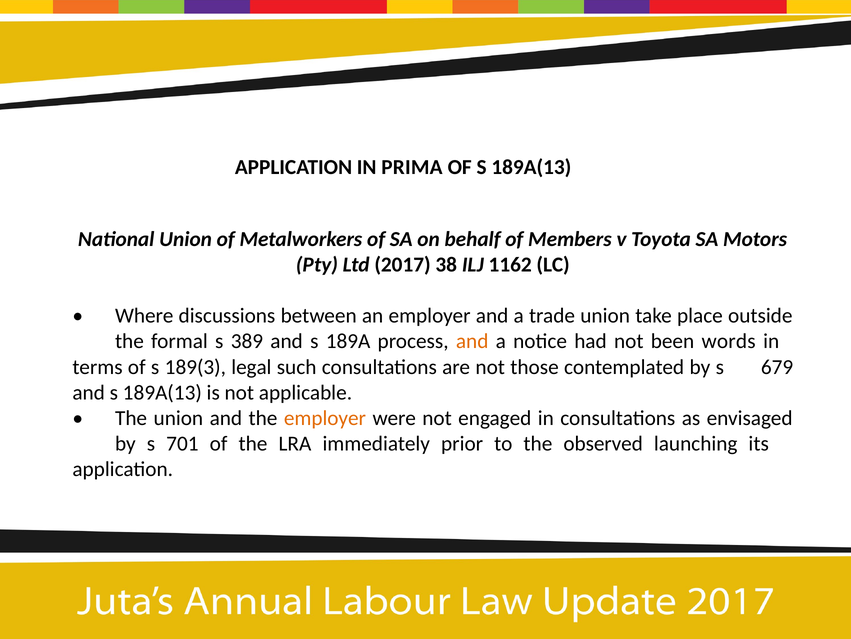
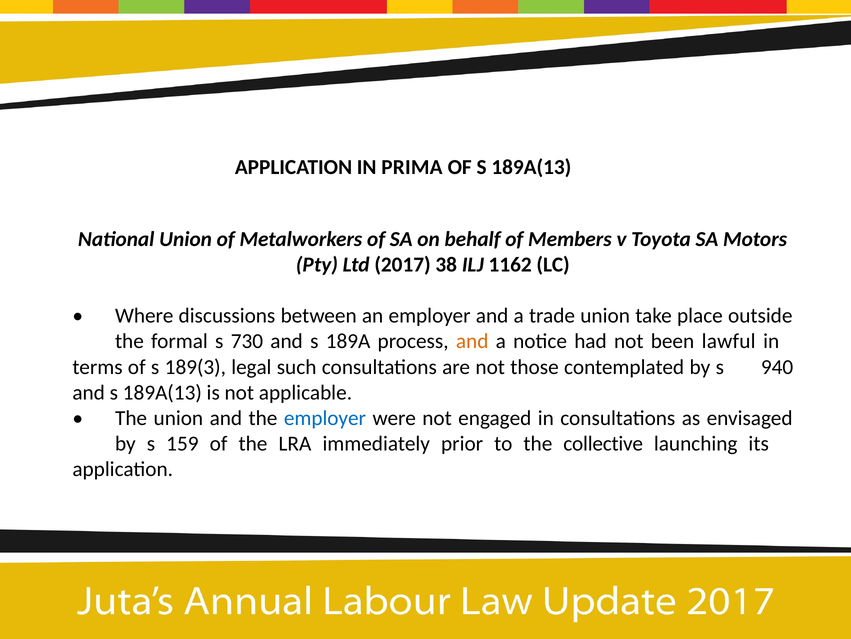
389: 389 -> 730
words: words -> lawful
679: 679 -> 940
employer at (325, 418) colour: orange -> blue
701: 701 -> 159
observed: observed -> collective
